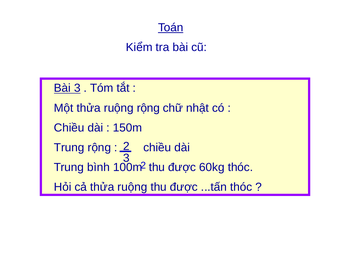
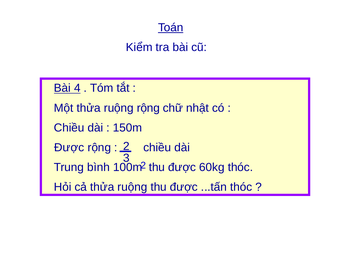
Bài 3: 3 -> 4
Trung at (69, 148): Trung -> Được
